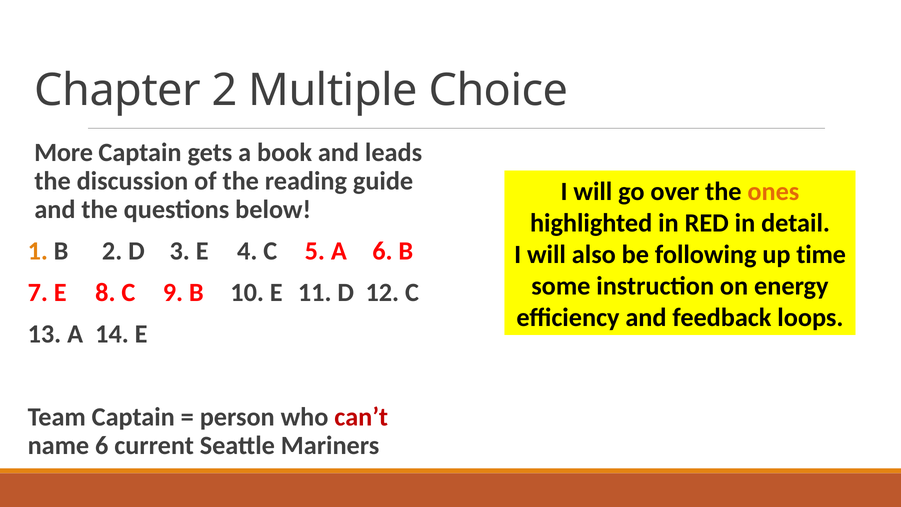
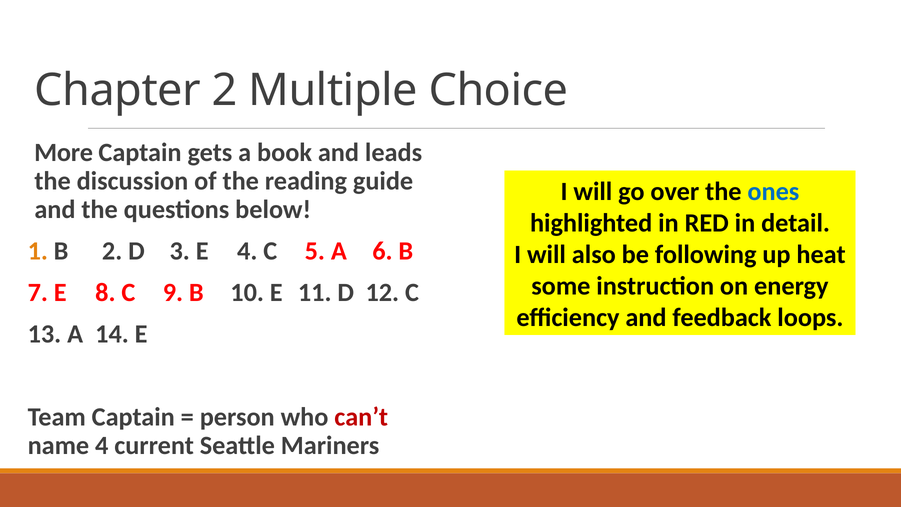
ones colour: orange -> blue
time: time -> heat
name 6: 6 -> 4
